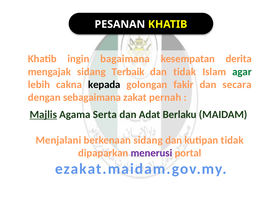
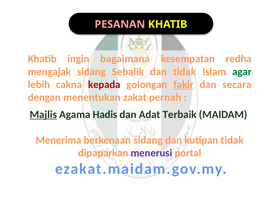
PESANAN colour: white -> pink
derita: derita -> redha
Terbaik: Terbaik -> Sebalik
kepada colour: black -> red
fakir underline: none -> present
sebagaimana: sebagaimana -> menentukan
Serta: Serta -> Hadis
Berlaku: Berlaku -> Terbaik
Menjalani: Menjalani -> Menerima
